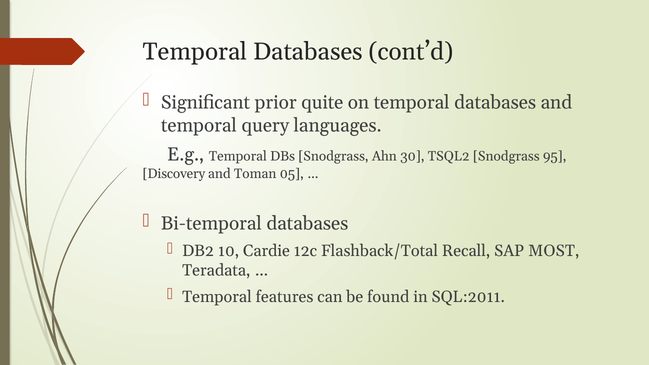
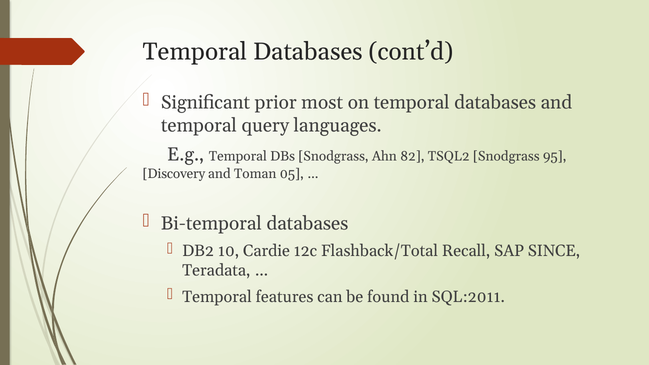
quite: quite -> most
30: 30 -> 82
MOST: MOST -> SINCE
